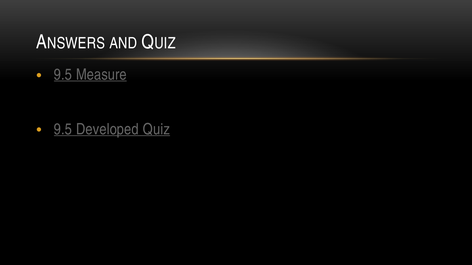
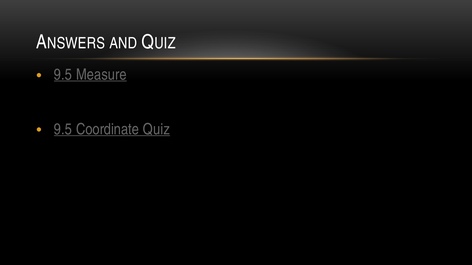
Developed: Developed -> Coordinate
